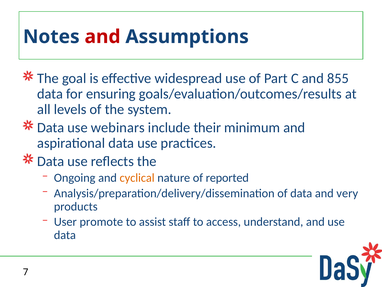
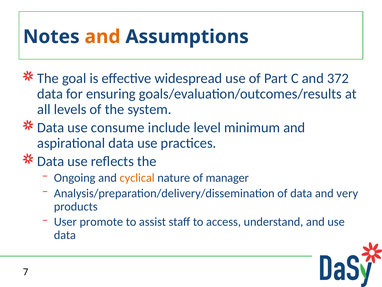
and at (103, 37) colour: red -> orange
855: 855 -> 372
webinars: webinars -> consume
their: their -> level
reported: reported -> manager
